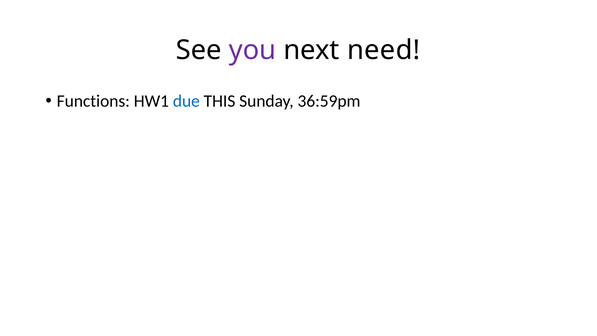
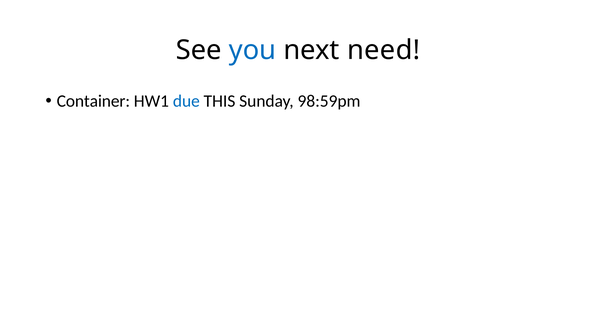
you colour: purple -> blue
Functions: Functions -> Container
36:59pm: 36:59pm -> 98:59pm
